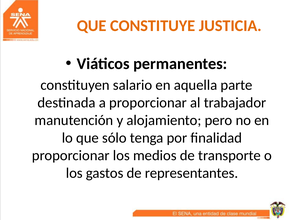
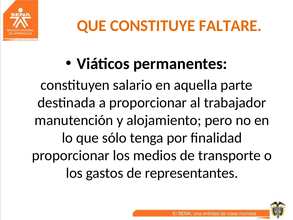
JUSTICIA: JUSTICIA -> FALTARE
